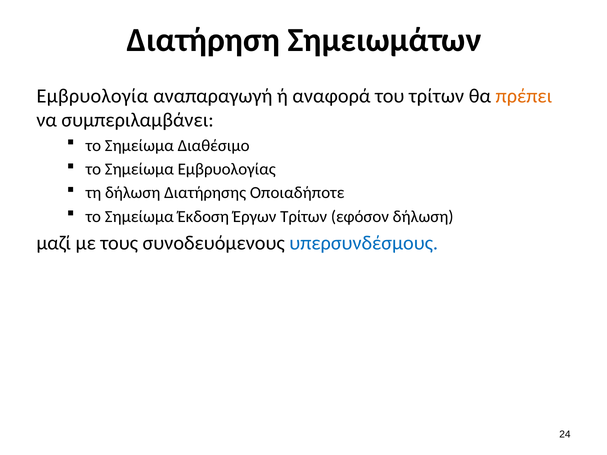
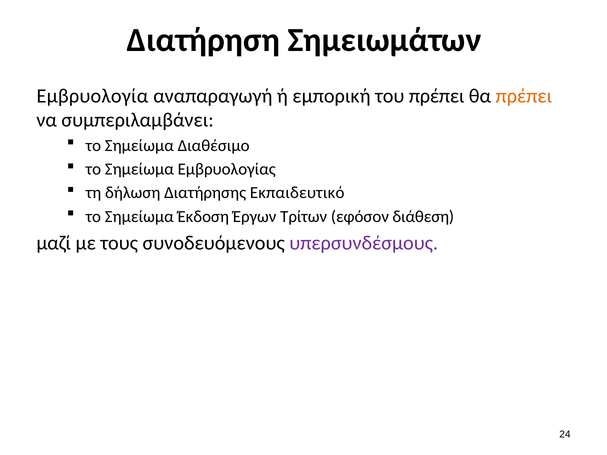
αναφορά: αναφορά -> εμπορική
του τρίτων: τρίτων -> πρέπει
Οποιαδήποτε: Οποιαδήποτε -> Εκπαιδευτικό
εφόσον δήλωση: δήλωση -> διάθεση
υπερσυνδέσμους colour: blue -> purple
